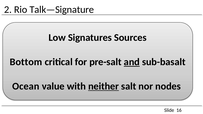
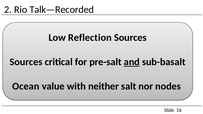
Talk—Signature: Talk—Signature -> Talk—Recorded
Signatures: Signatures -> Reflection
Bottom at (26, 62): Bottom -> Sources
neither underline: present -> none
